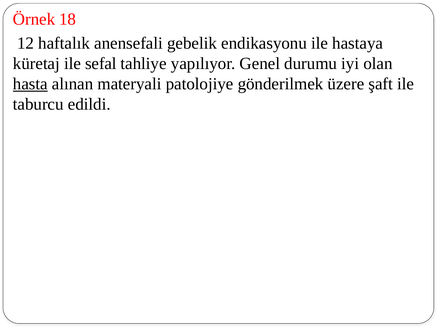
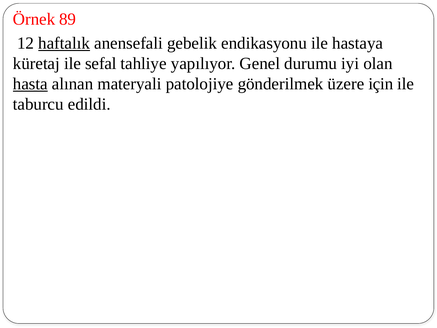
18: 18 -> 89
haftalık underline: none -> present
şaft: şaft -> için
